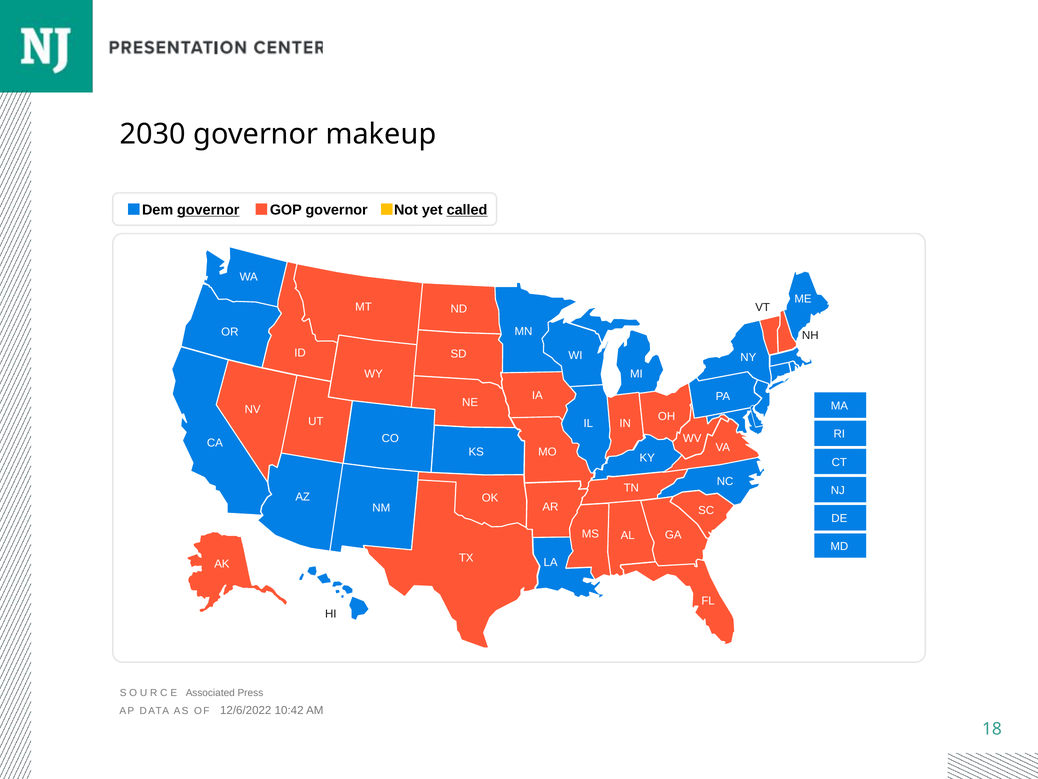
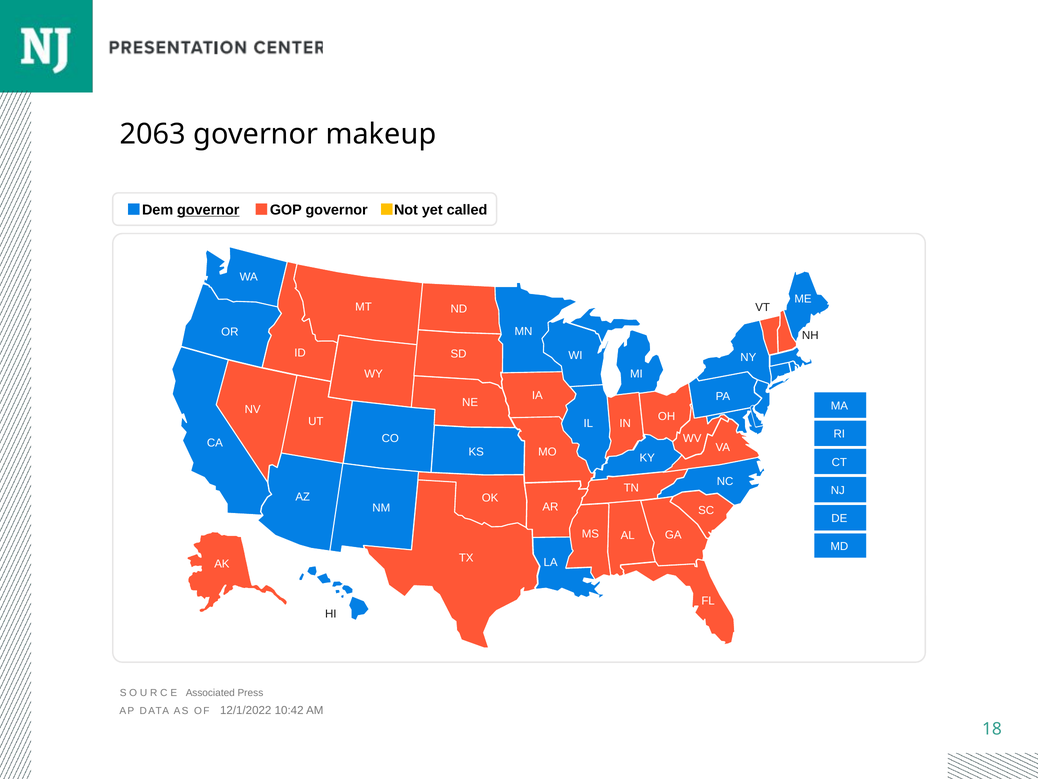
2030: 2030 -> 2063
called underline: present -> none
12/6/2022: 12/6/2022 -> 12/1/2022
